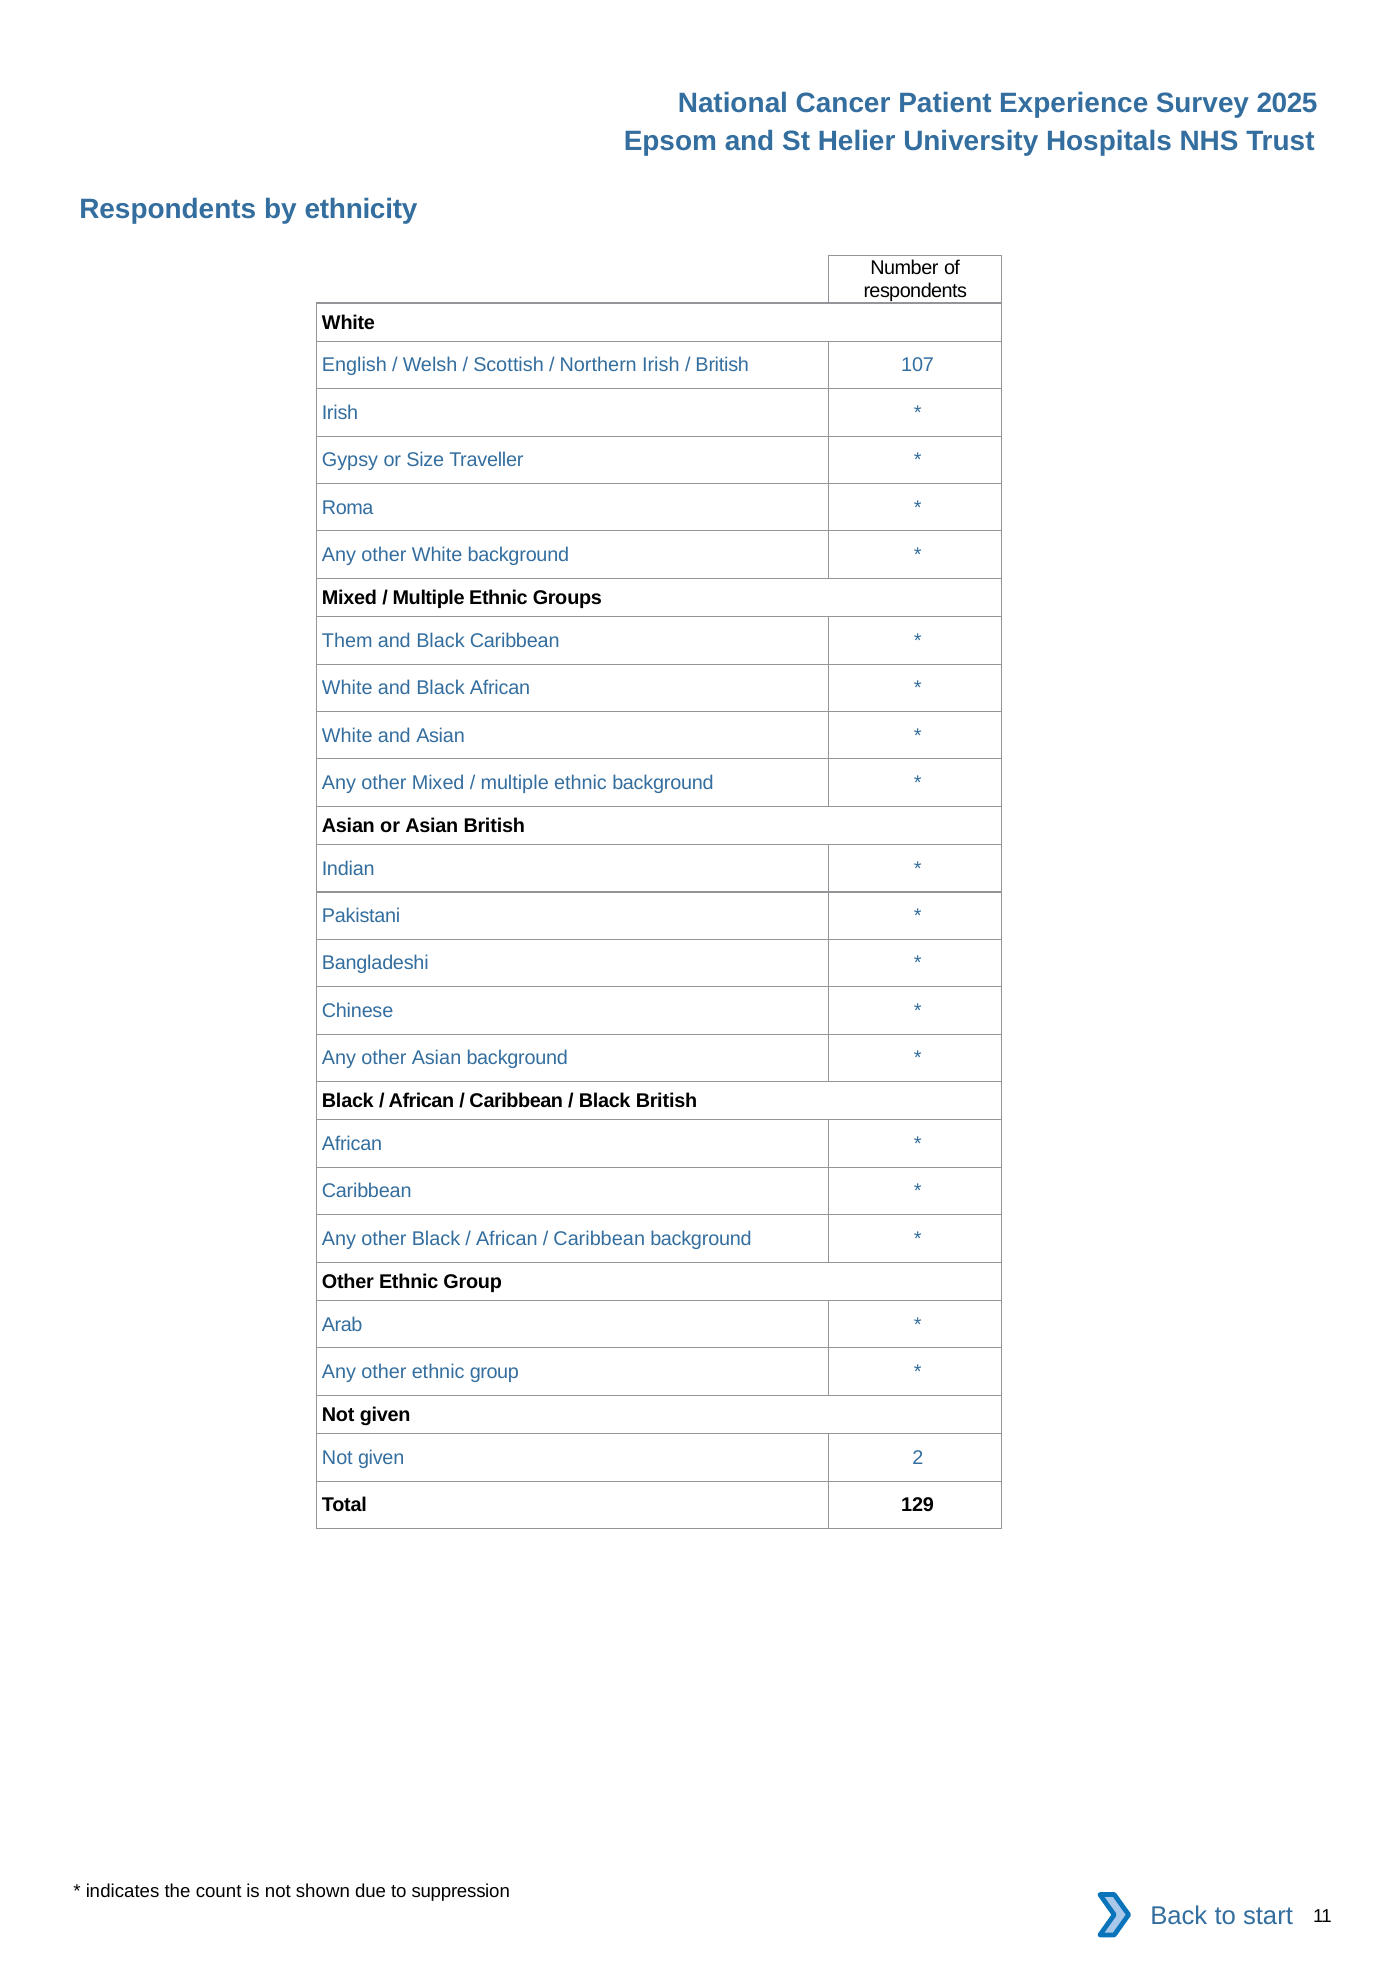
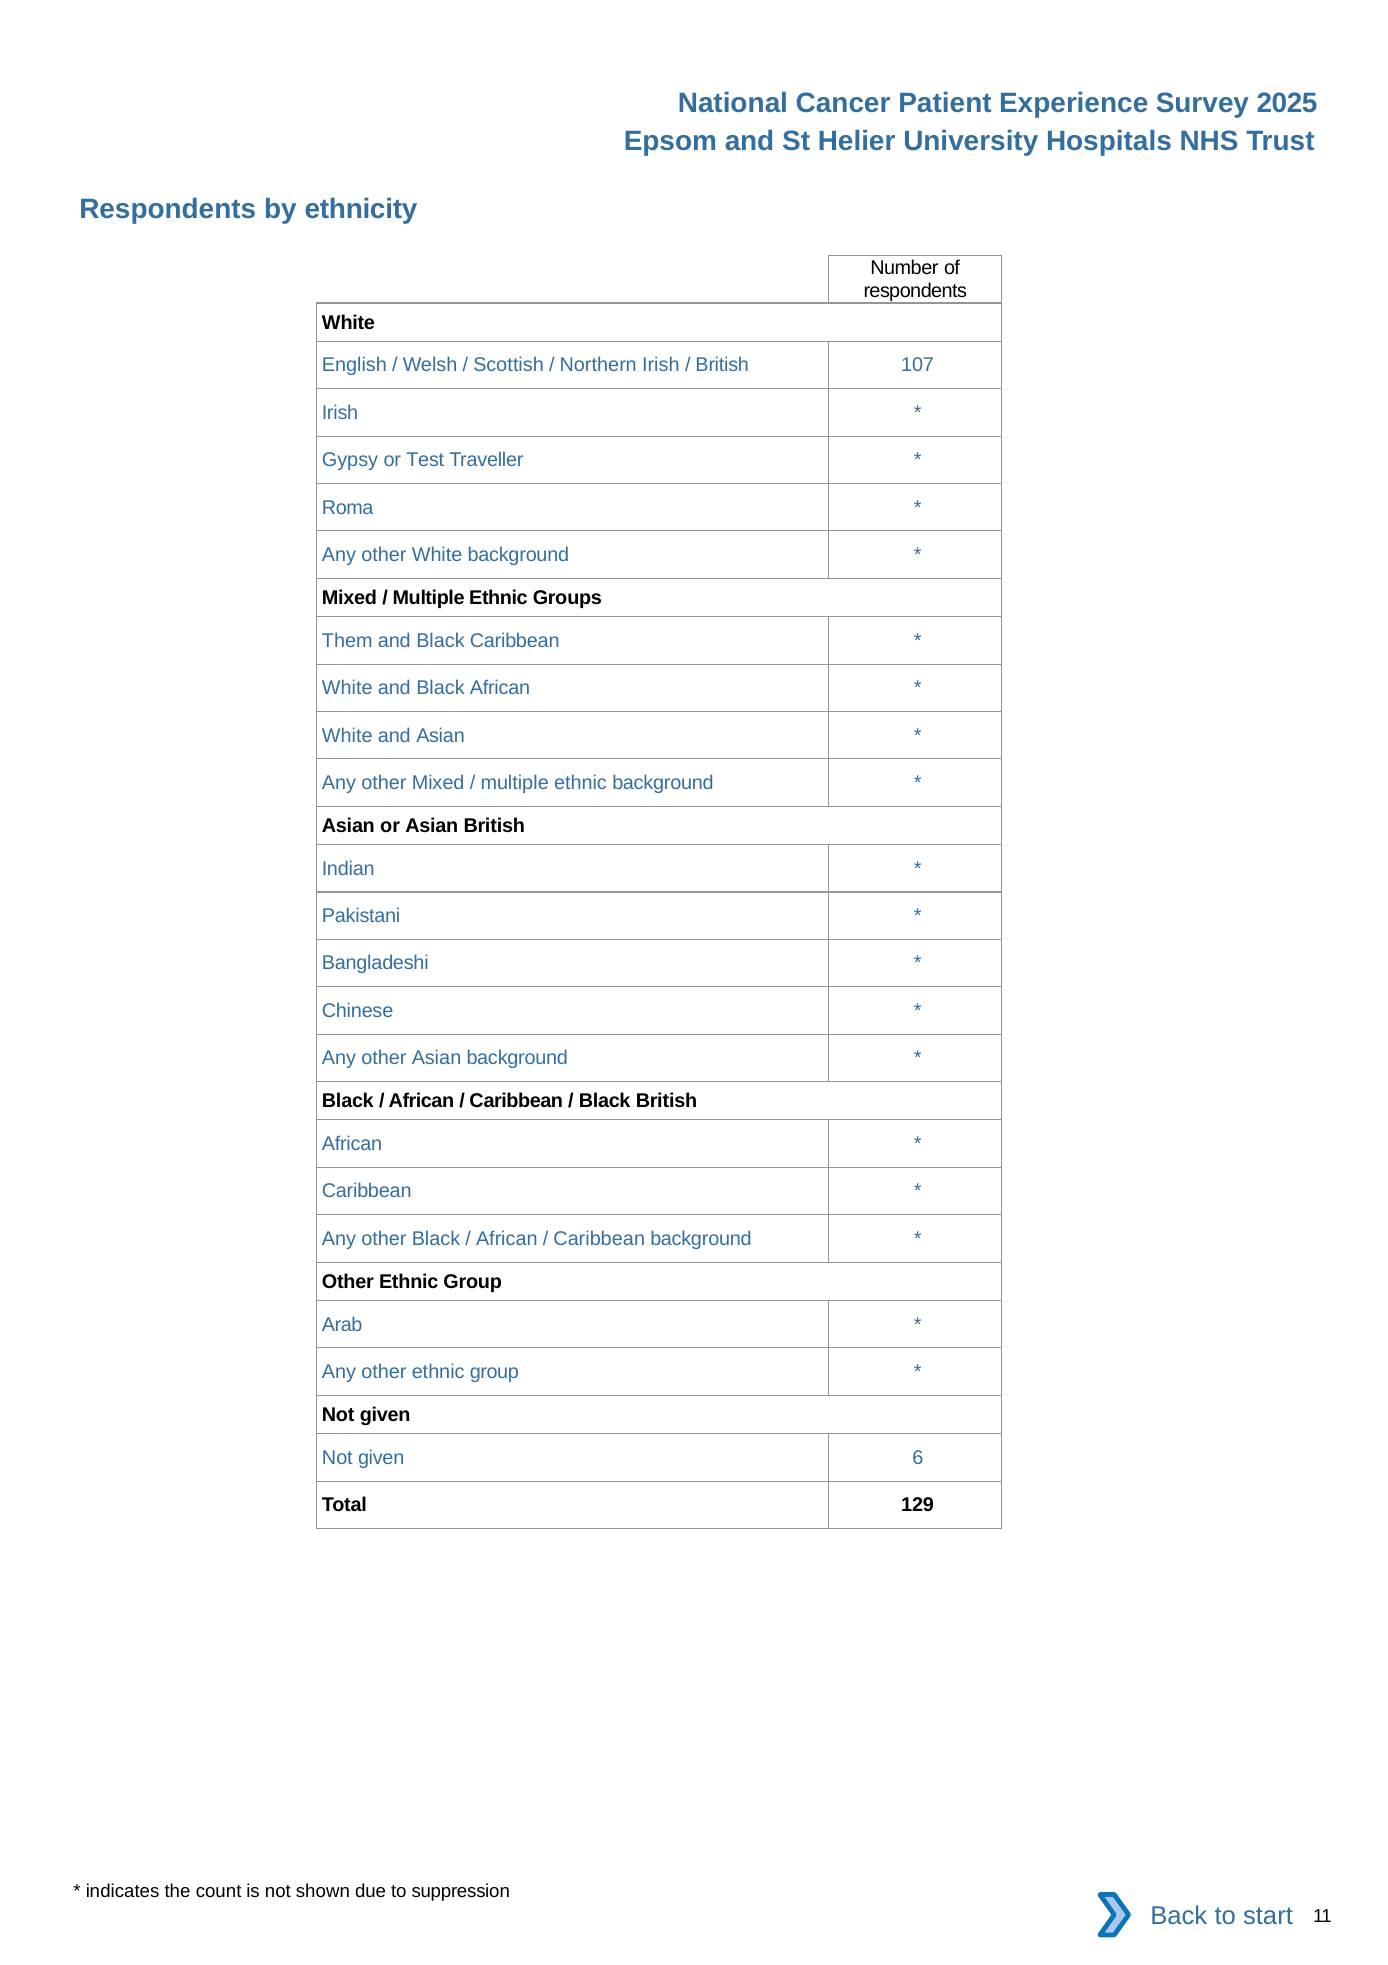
Size: Size -> Test
2: 2 -> 6
